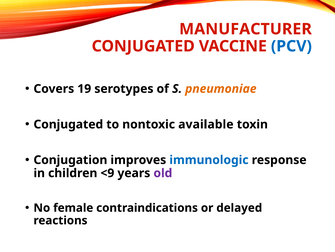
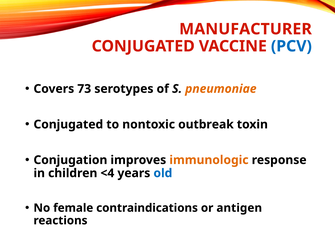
19: 19 -> 73
available: available -> outbreak
immunologic colour: blue -> orange
<9: <9 -> <4
old colour: purple -> blue
delayed: delayed -> antigen
